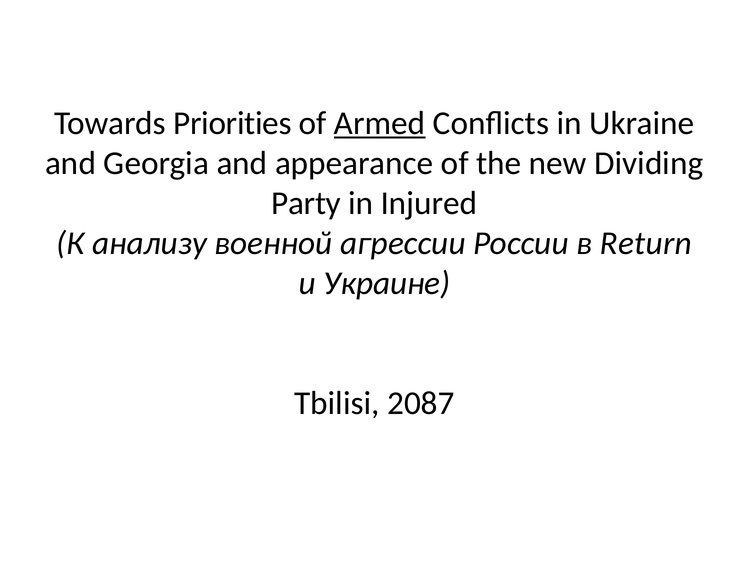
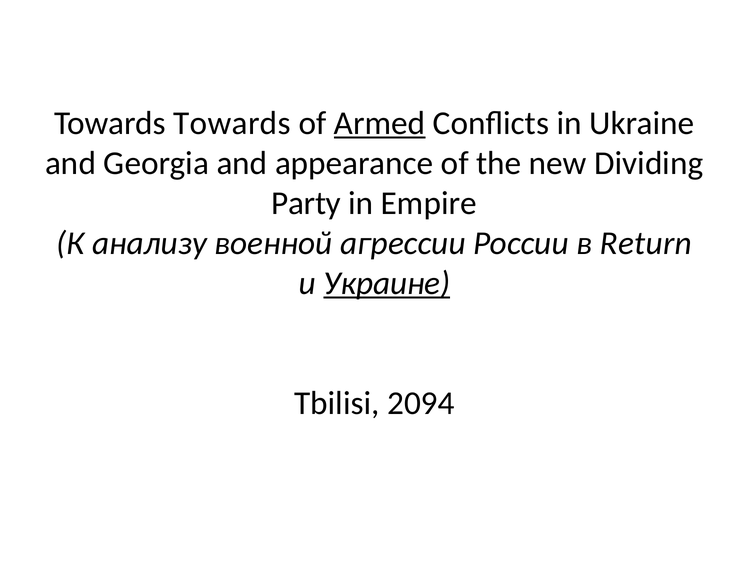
Towards Priorities: Priorities -> Towards
Injured: Injured -> Empire
Украине underline: none -> present
2087: 2087 -> 2094
